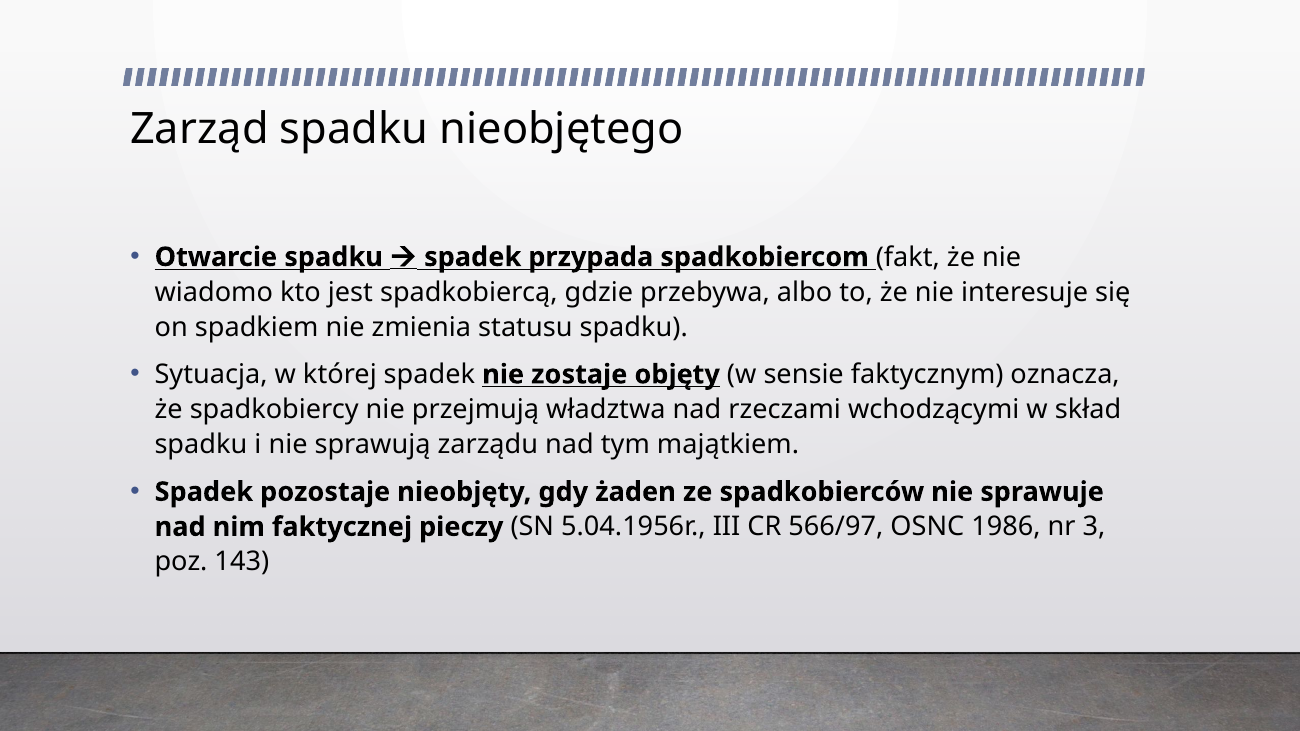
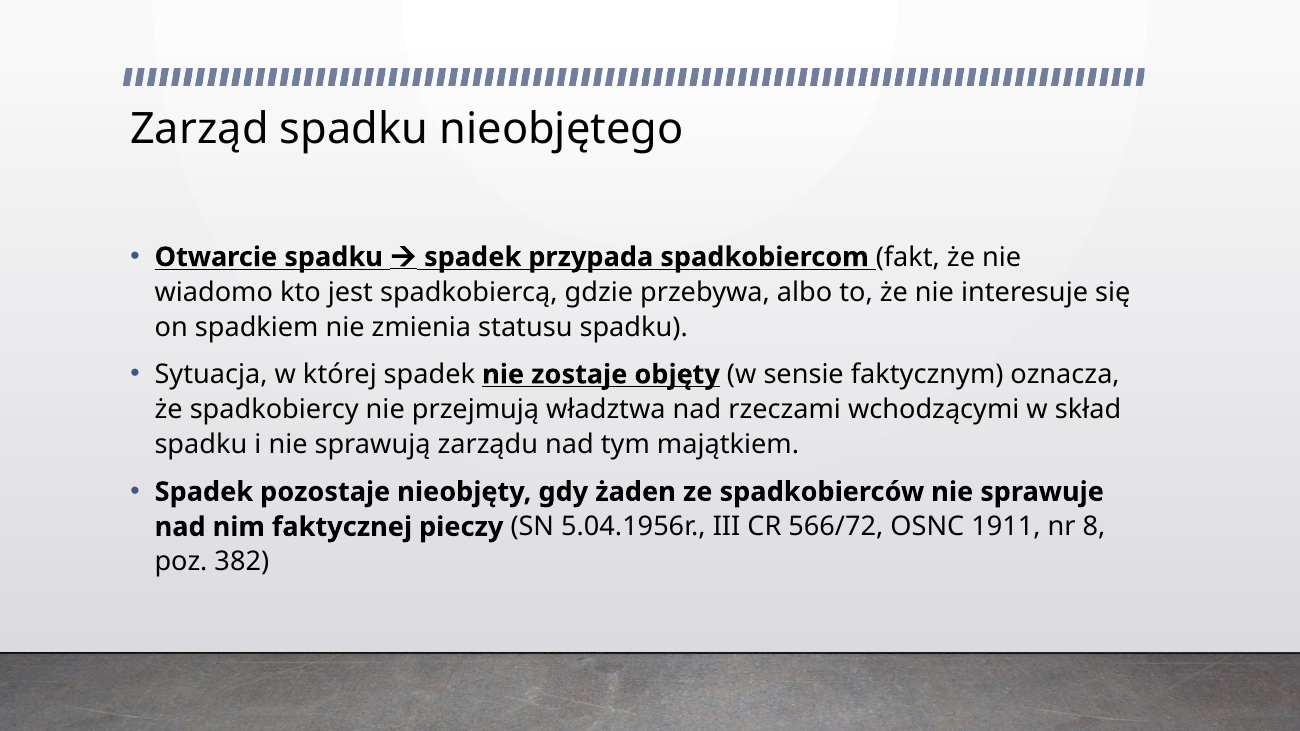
566/97: 566/97 -> 566/72
1986: 1986 -> 1911
3: 3 -> 8
143: 143 -> 382
